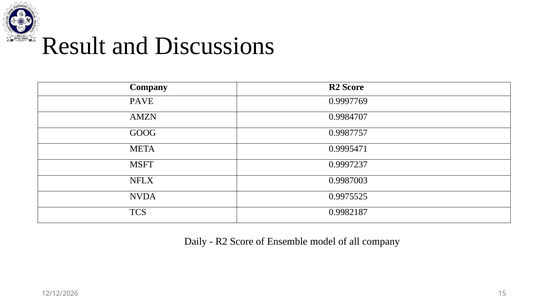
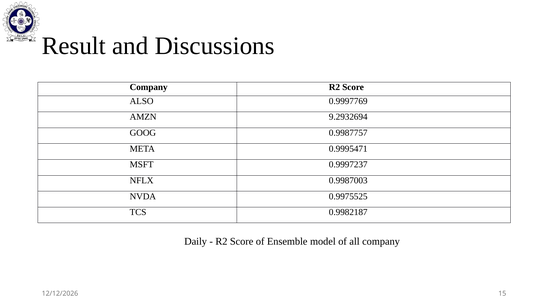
PAVE: PAVE -> ALSO
0.9984707: 0.9984707 -> 9.2932694
